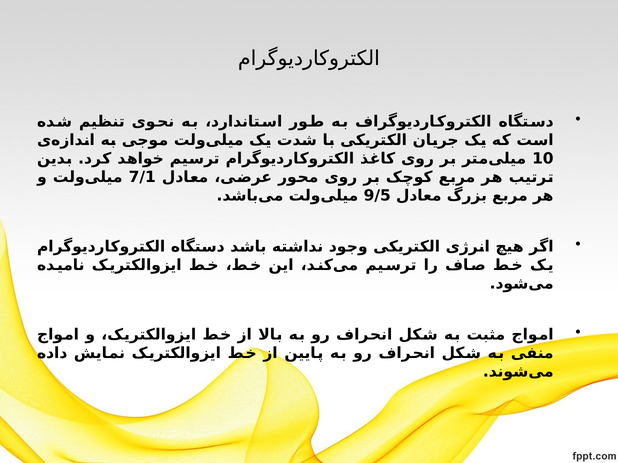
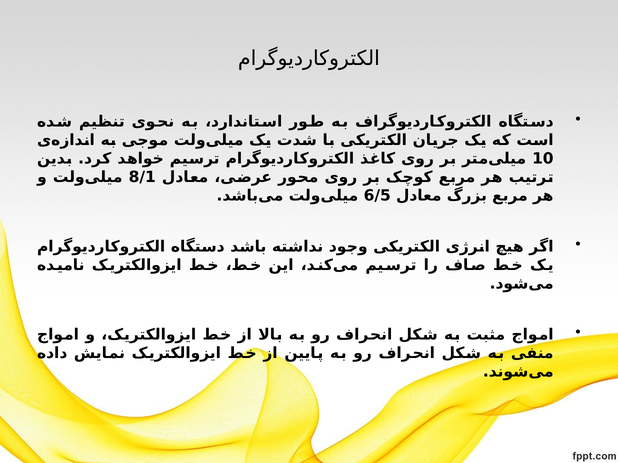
7/1: 7/1 -> 8/1
9/5: 9/5 -> 6/5
